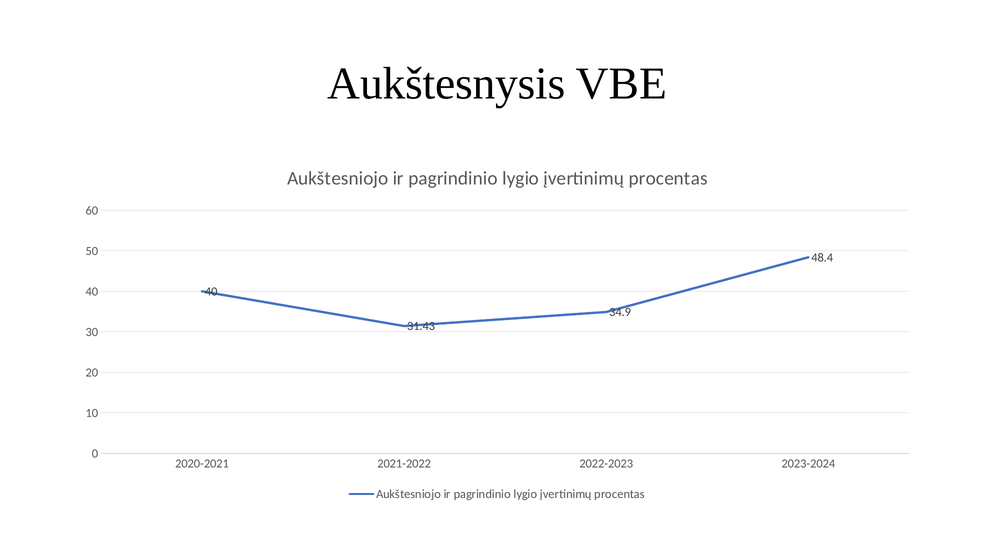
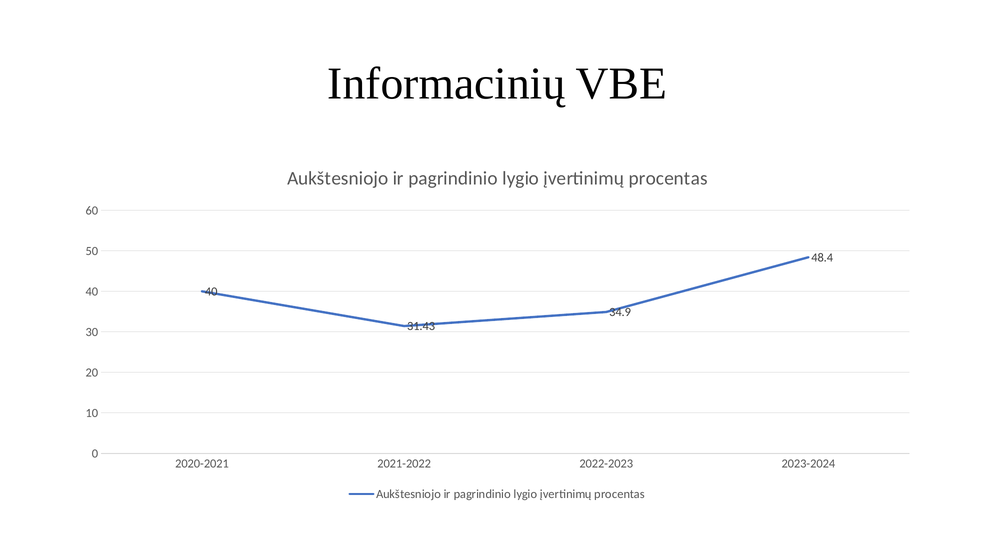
Aukštesnysis: Aukštesnysis -> Informacinių
